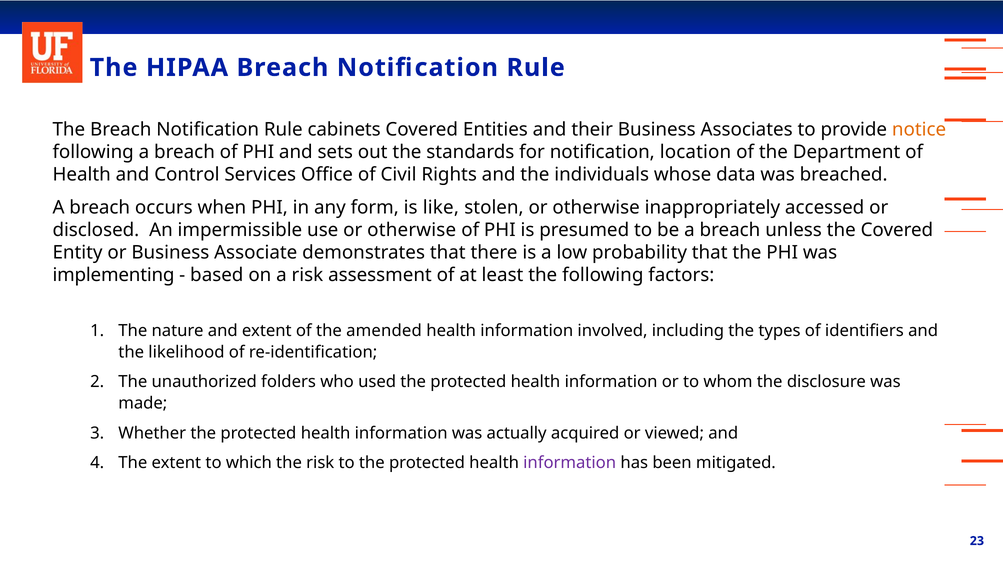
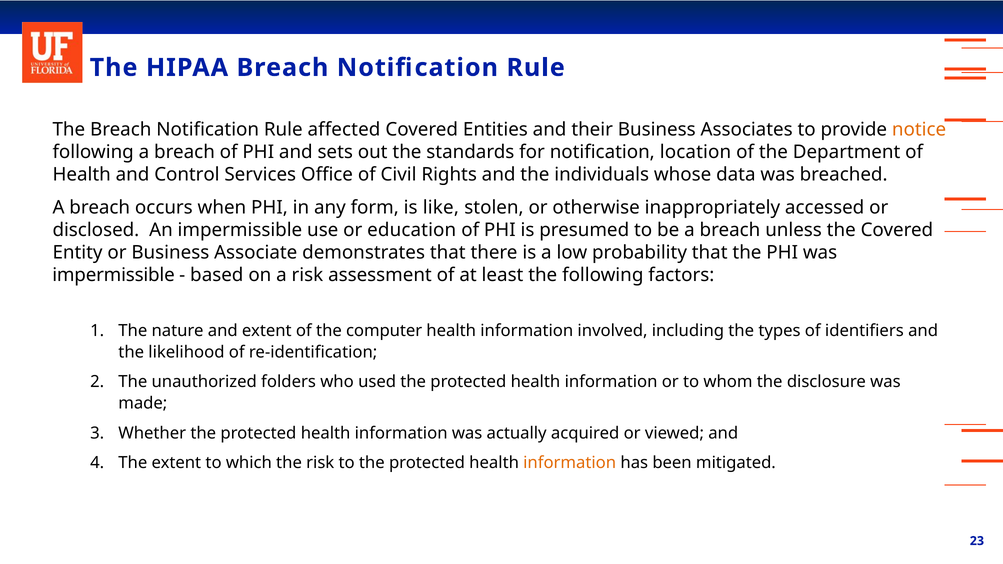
cabinets: cabinets -> affected
use or otherwise: otherwise -> education
implementing at (114, 275): implementing -> impermissible
amended: amended -> computer
information at (570, 463) colour: purple -> orange
